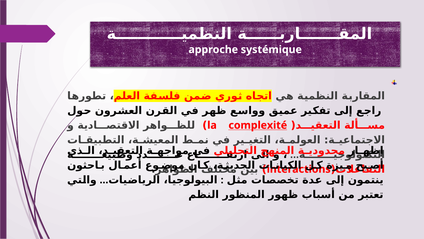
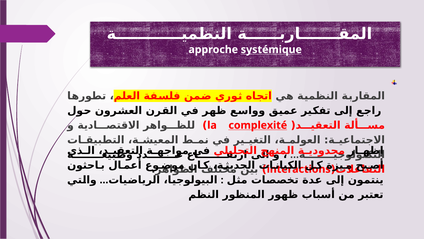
systémique underline: none -> present
